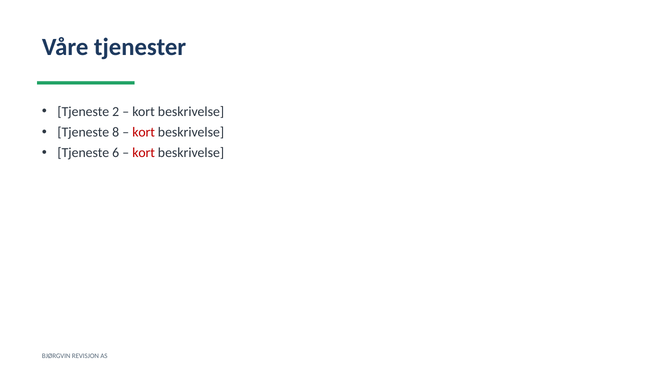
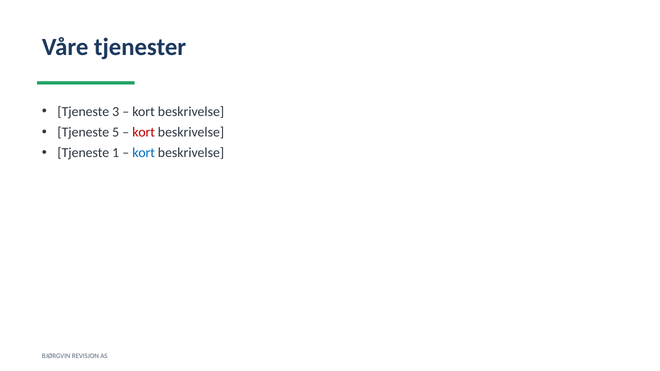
2: 2 -> 3
8: 8 -> 5
6: 6 -> 1
kort at (144, 153) colour: red -> blue
